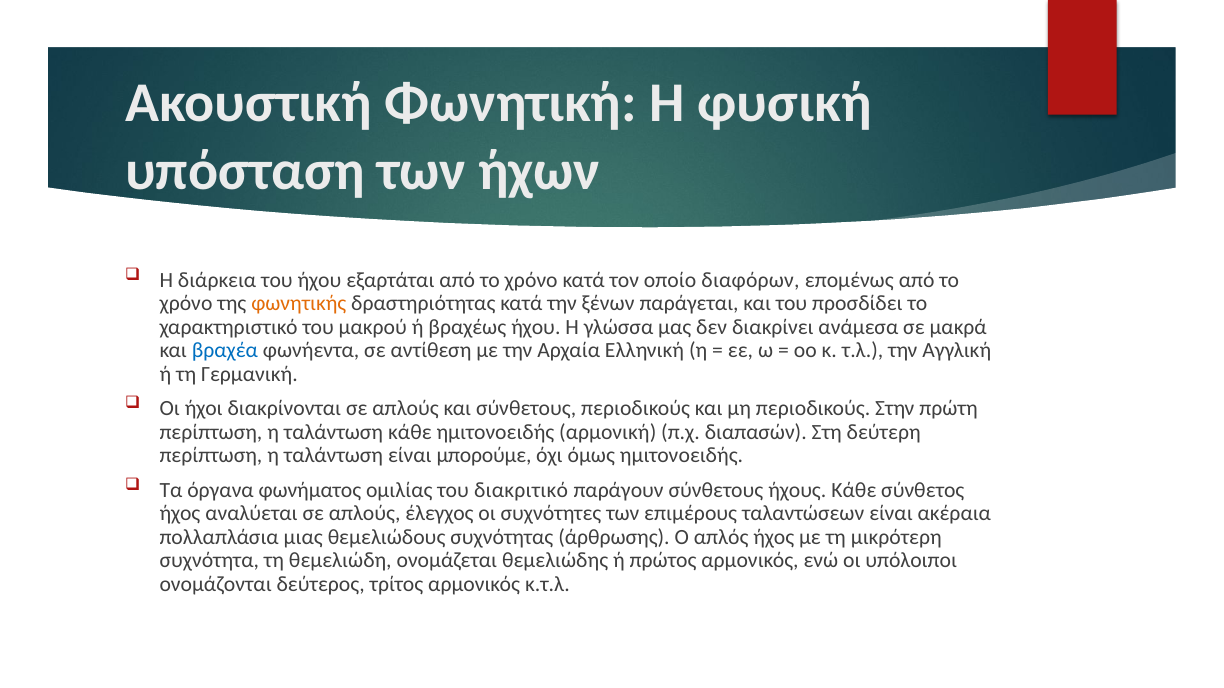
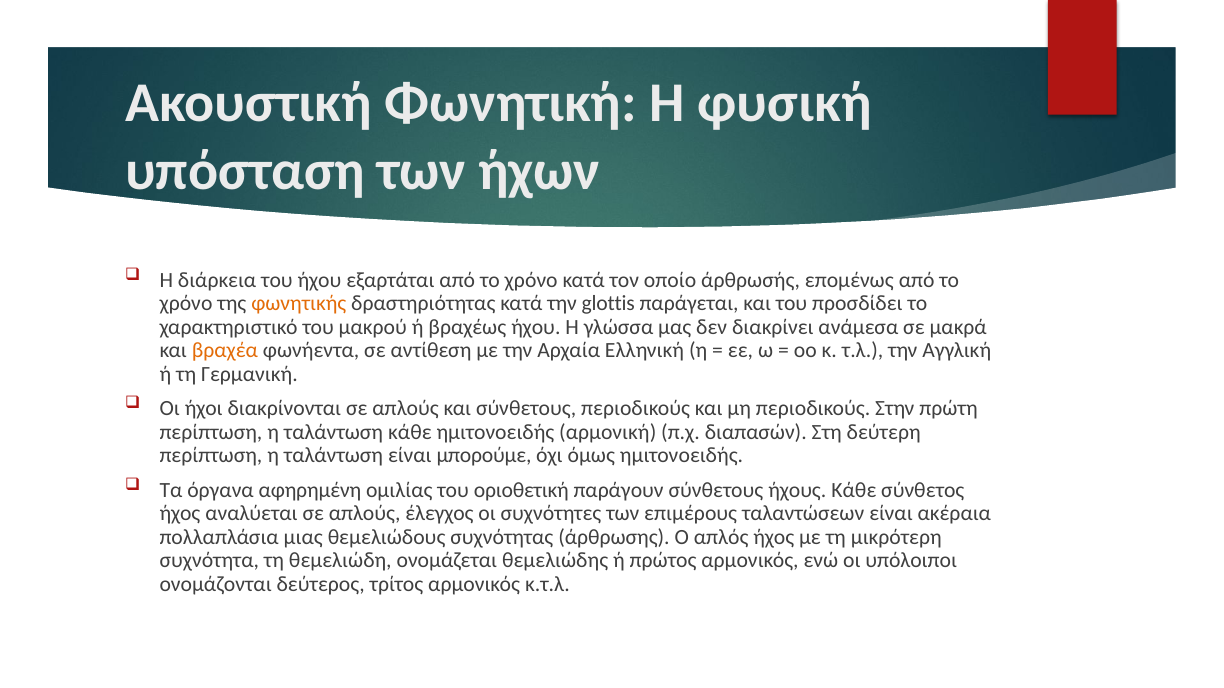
διαφόρων: διαφόρων -> άρθρωσής
ξένων: ξένων -> glottis
βραχέα colour: blue -> orange
φωνήματος: φωνήματος -> αφηρημένη
διακριτικό: διακριτικό -> οριοθετική
